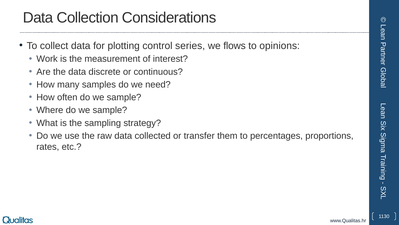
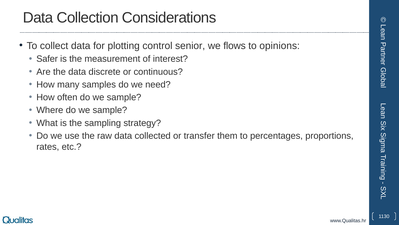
series: series -> senior
Work: Work -> Safer
